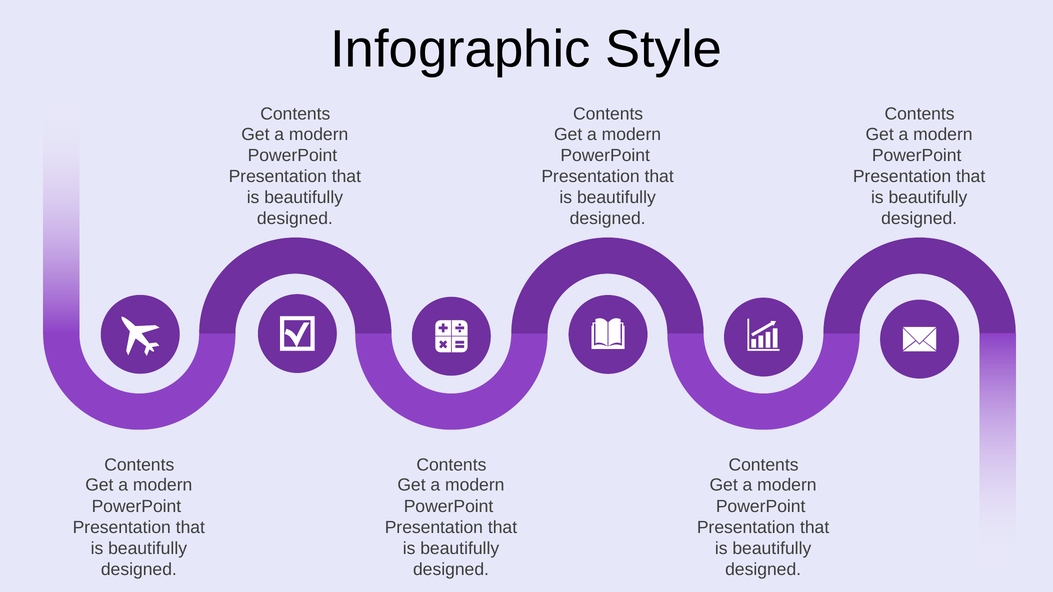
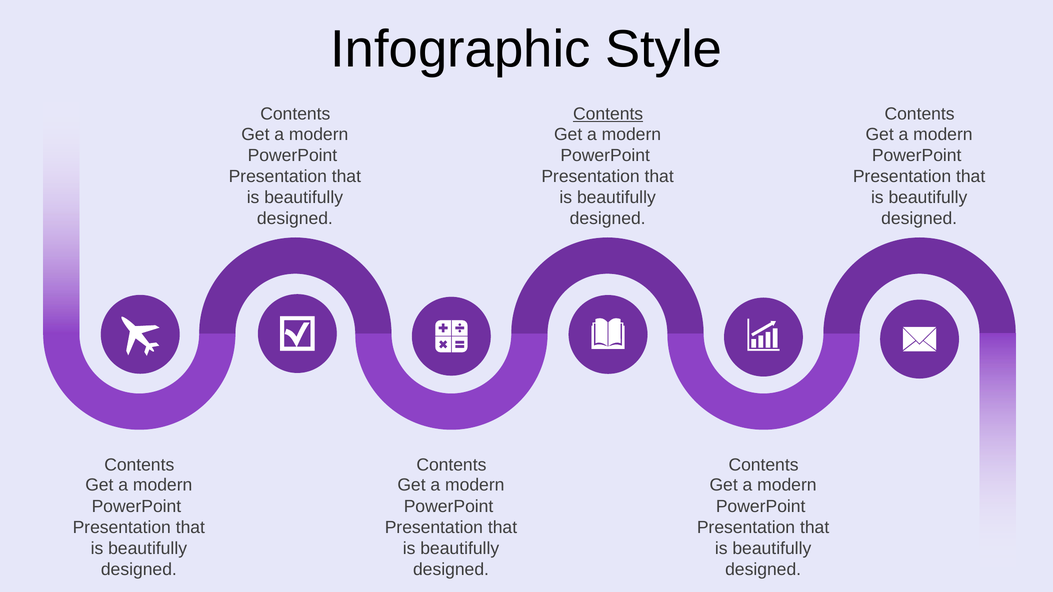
Contents at (608, 114) underline: none -> present
